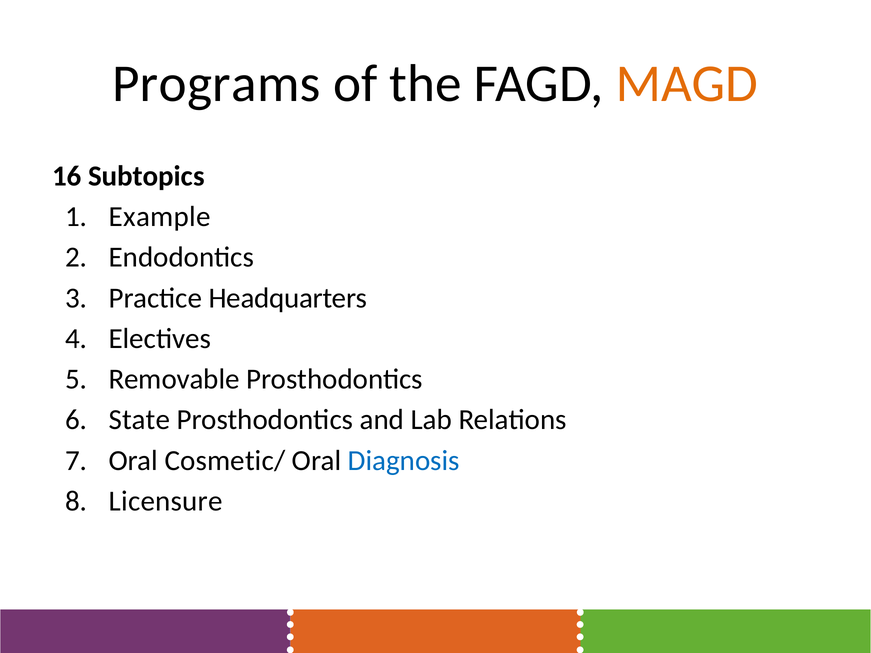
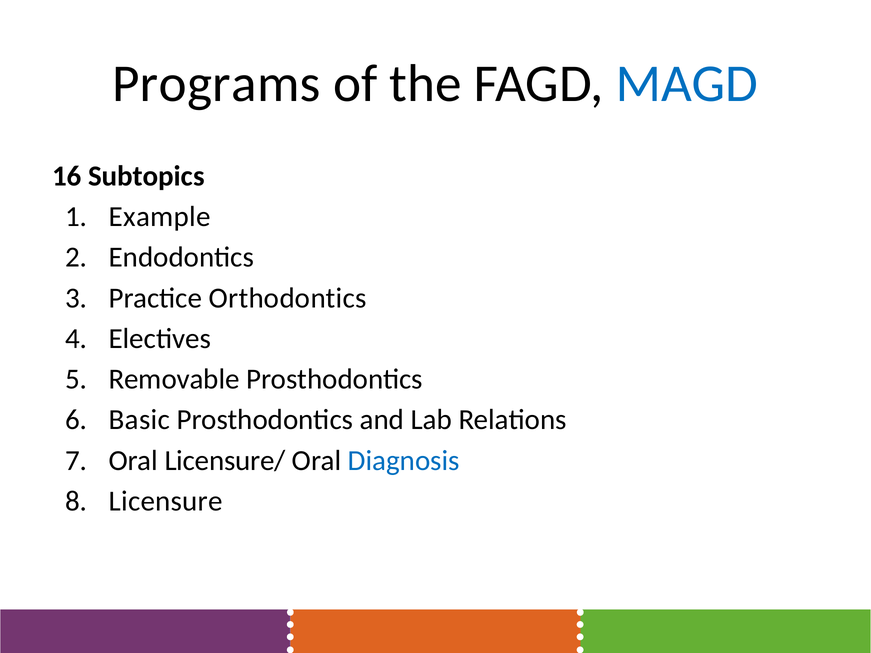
MAGD colour: orange -> blue
Headquarters: Headquarters -> Orthodontics
State: State -> Basic
Cosmetic/: Cosmetic/ -> Licensure/
